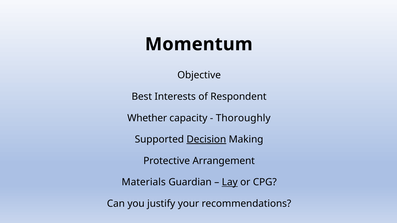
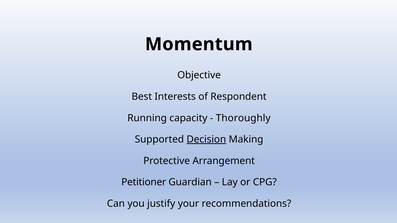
Whether: Whether -> Running
Materials: Materials -> Petitioner
Lay underline: present -> none
